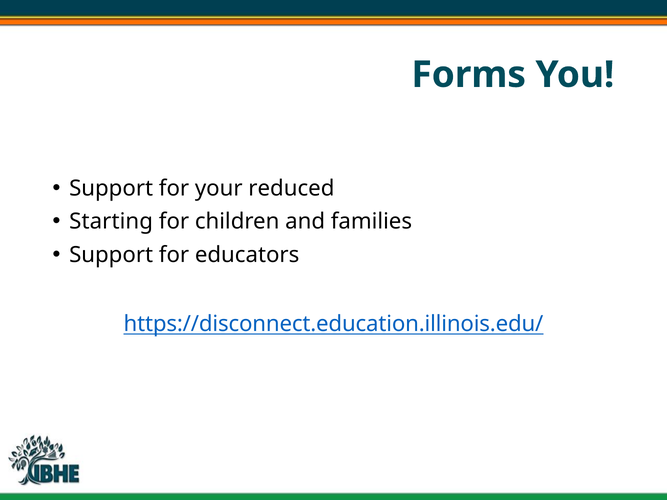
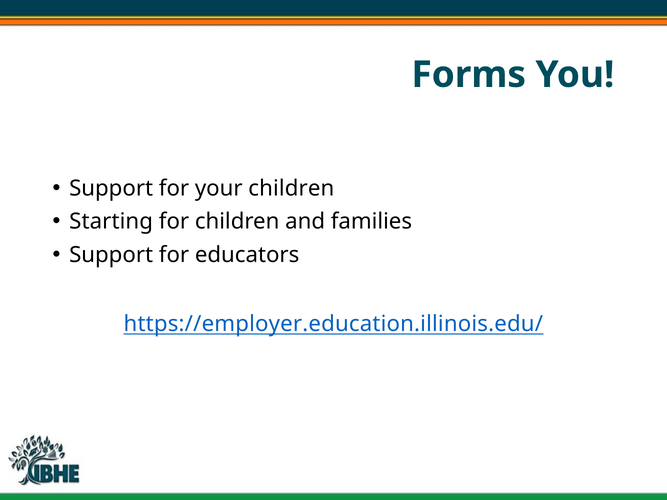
your reduced: reduced -> children
https://disconnect.education.illinois.edu/: https://disconnect.education.illinois.edu/ -> https://employer.education.illinois.edu/
